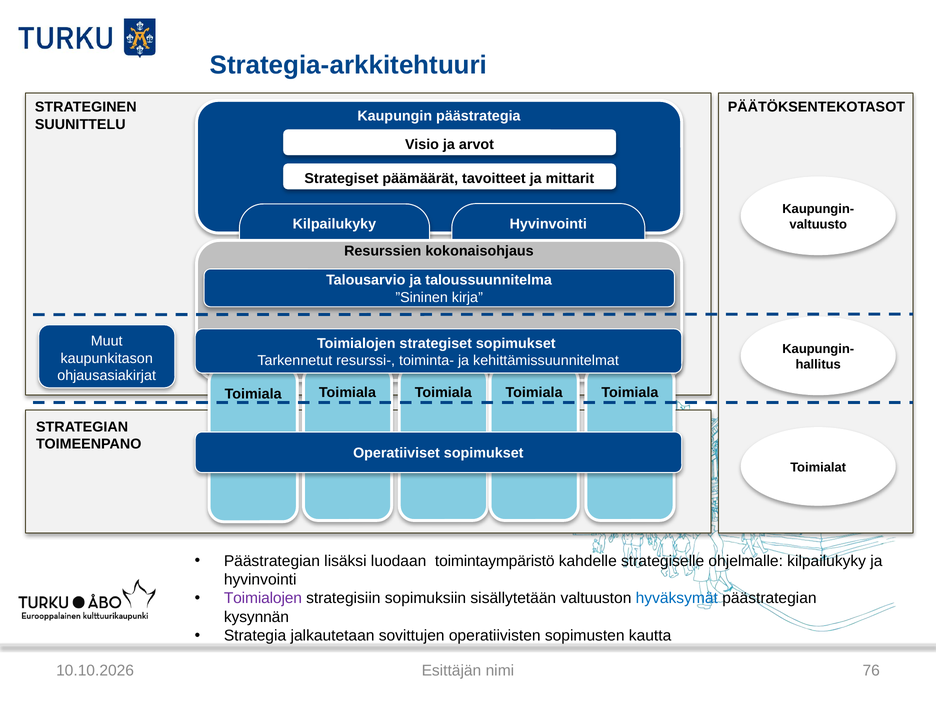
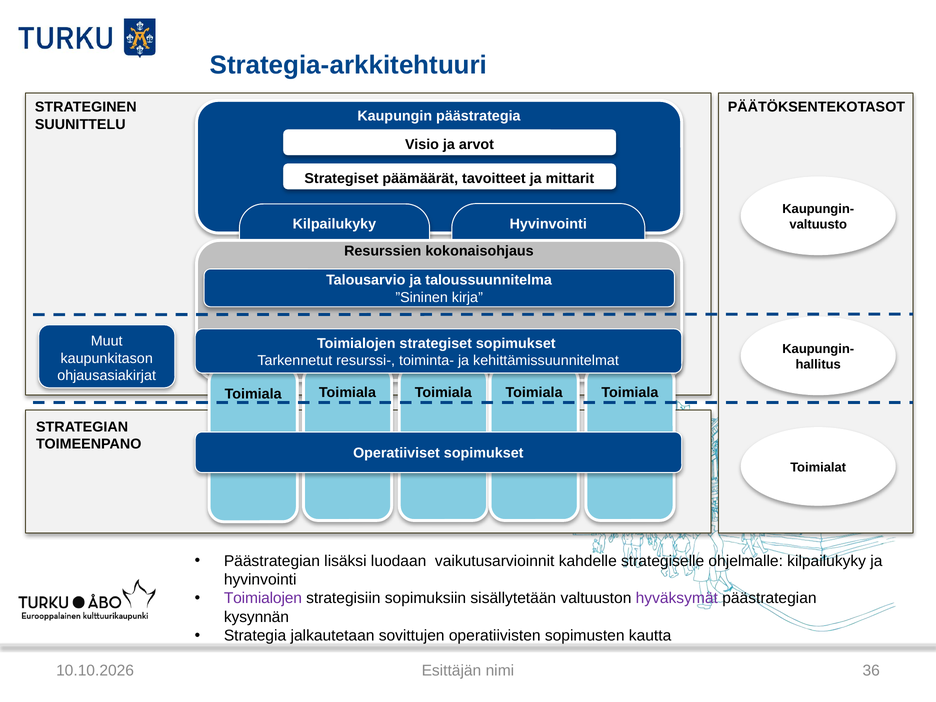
toimintaympäristö: toimintaympäristö -> vaikutusarvioinnit
hyväksymät colour: blue -> purple
76: 76 -> 36
